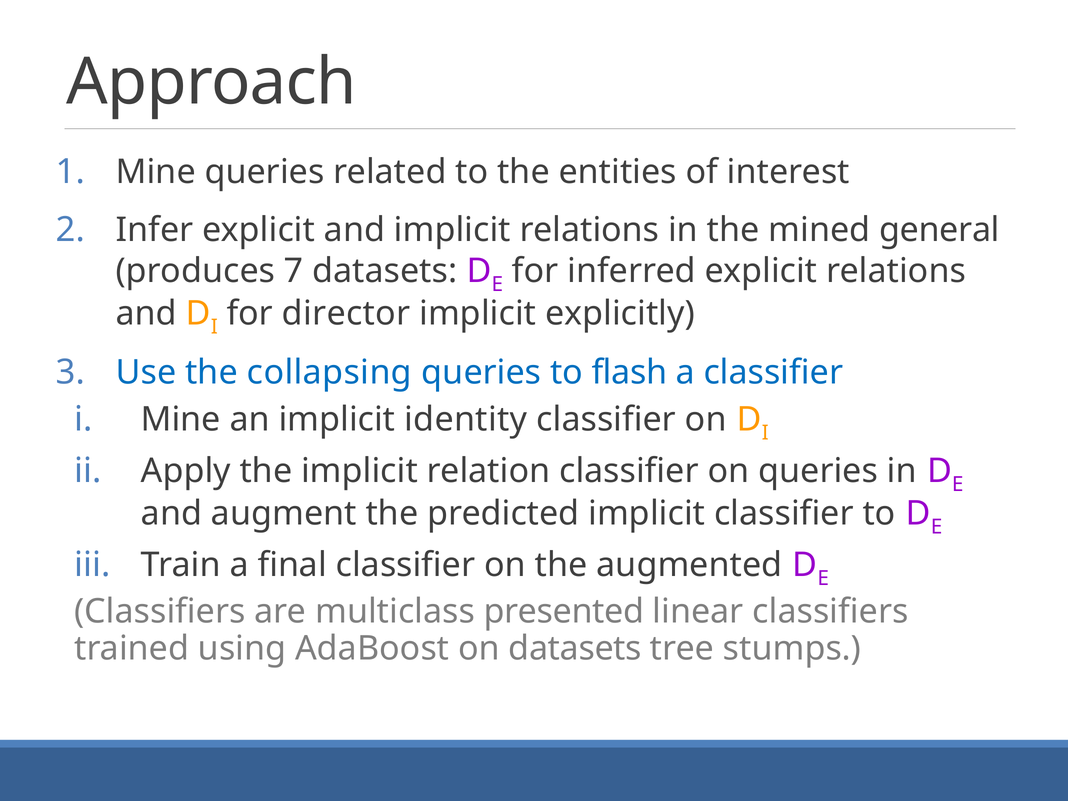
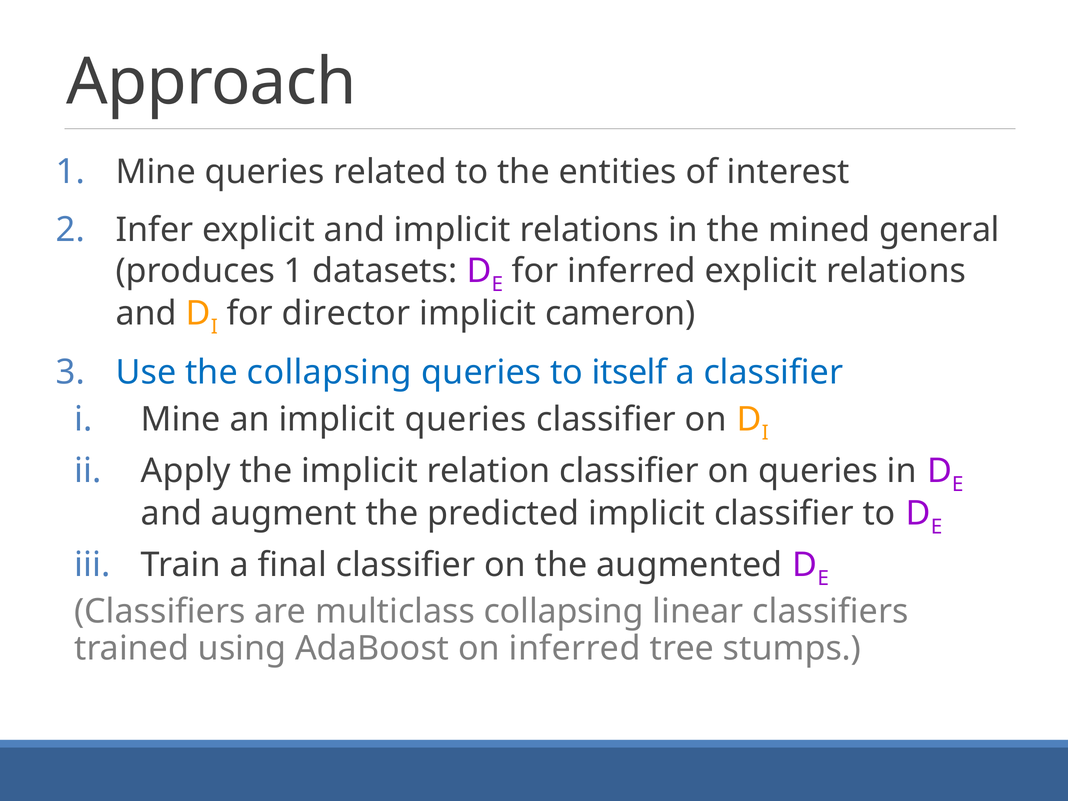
produces 7: 7 -> 1
explicitly: explicitly -> cameron
flash: flash -> itself
implicit identity: identity -> queries
multiclass presented: presented -> collapsing
on datasets: datasets -> inferred
